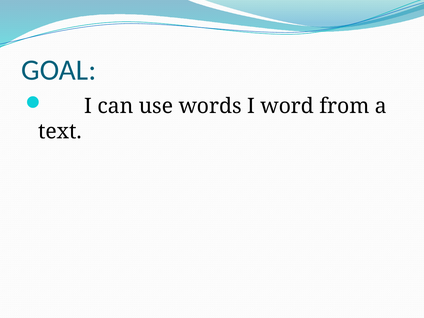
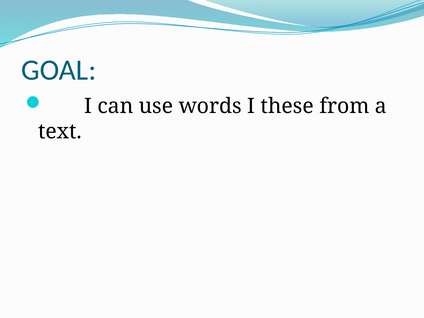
word: word -> these
